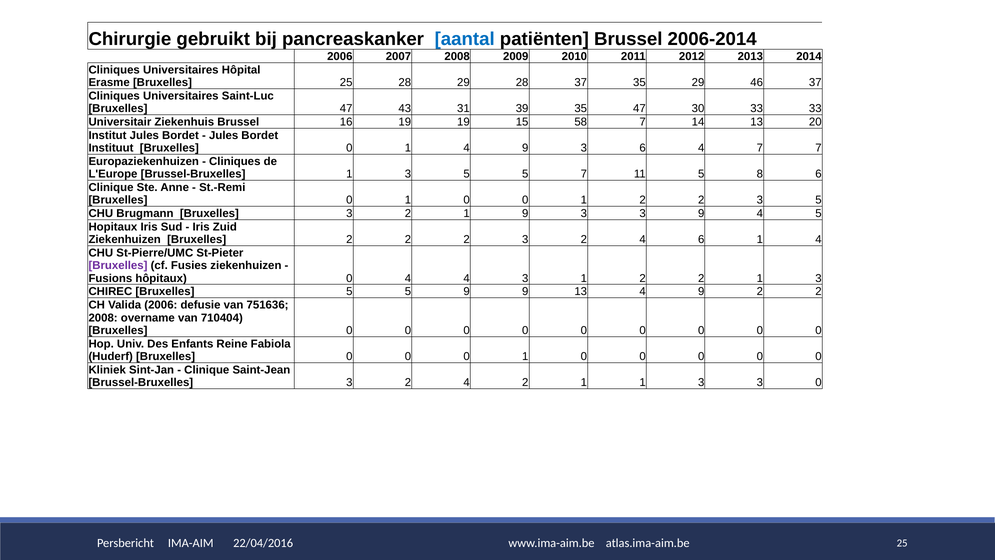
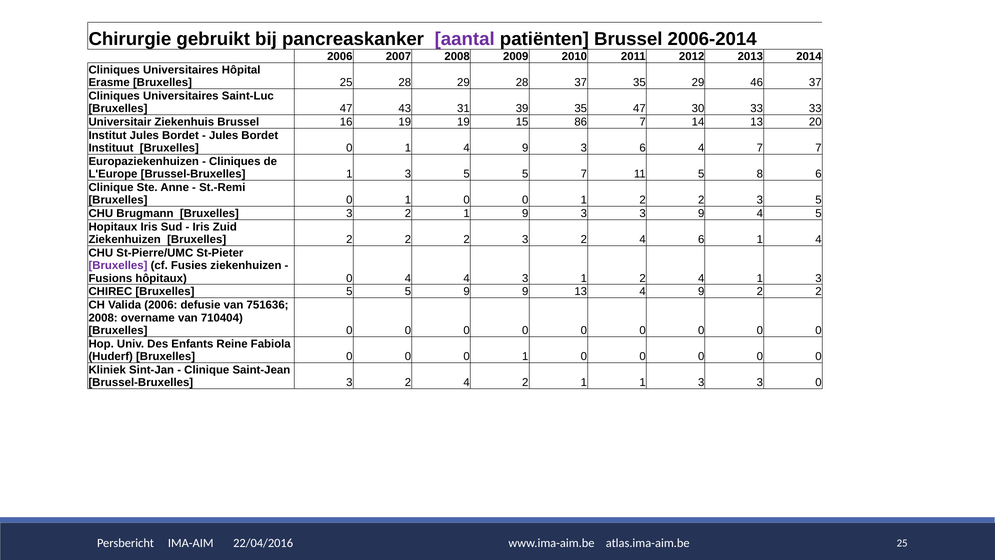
aantal colour: blue -> purple
58: 58 -> 86
3 1 2 2: 2 -> 4
